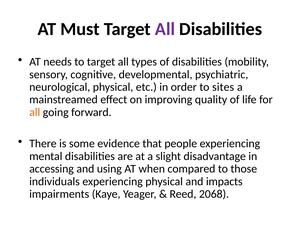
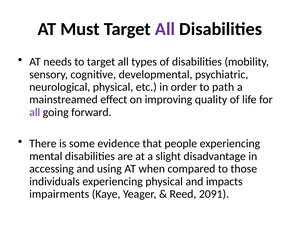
sites: sites -> path
all at (35, 112) colour: orange -> purple
2068: 2068 -> 2091
